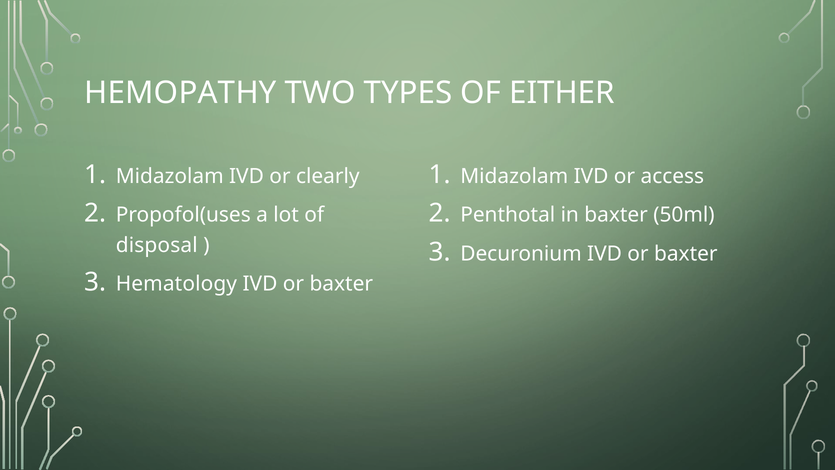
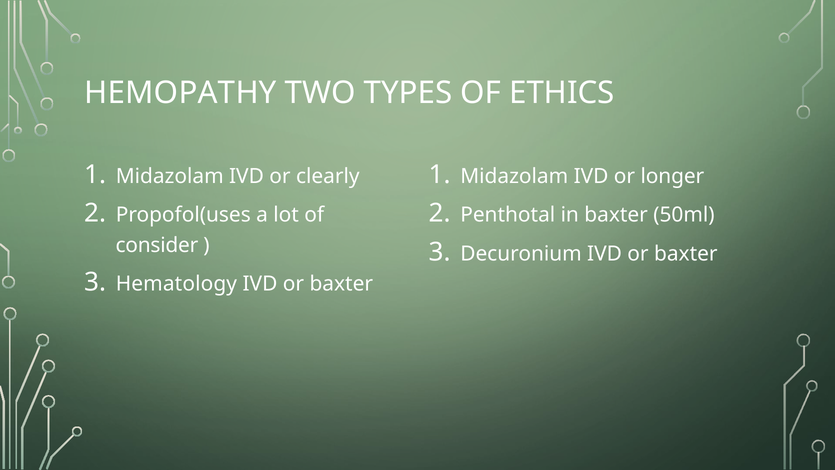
EITHER: EITHER -> ETHICS
access: access -> longer
disposal: disposal -> consider
